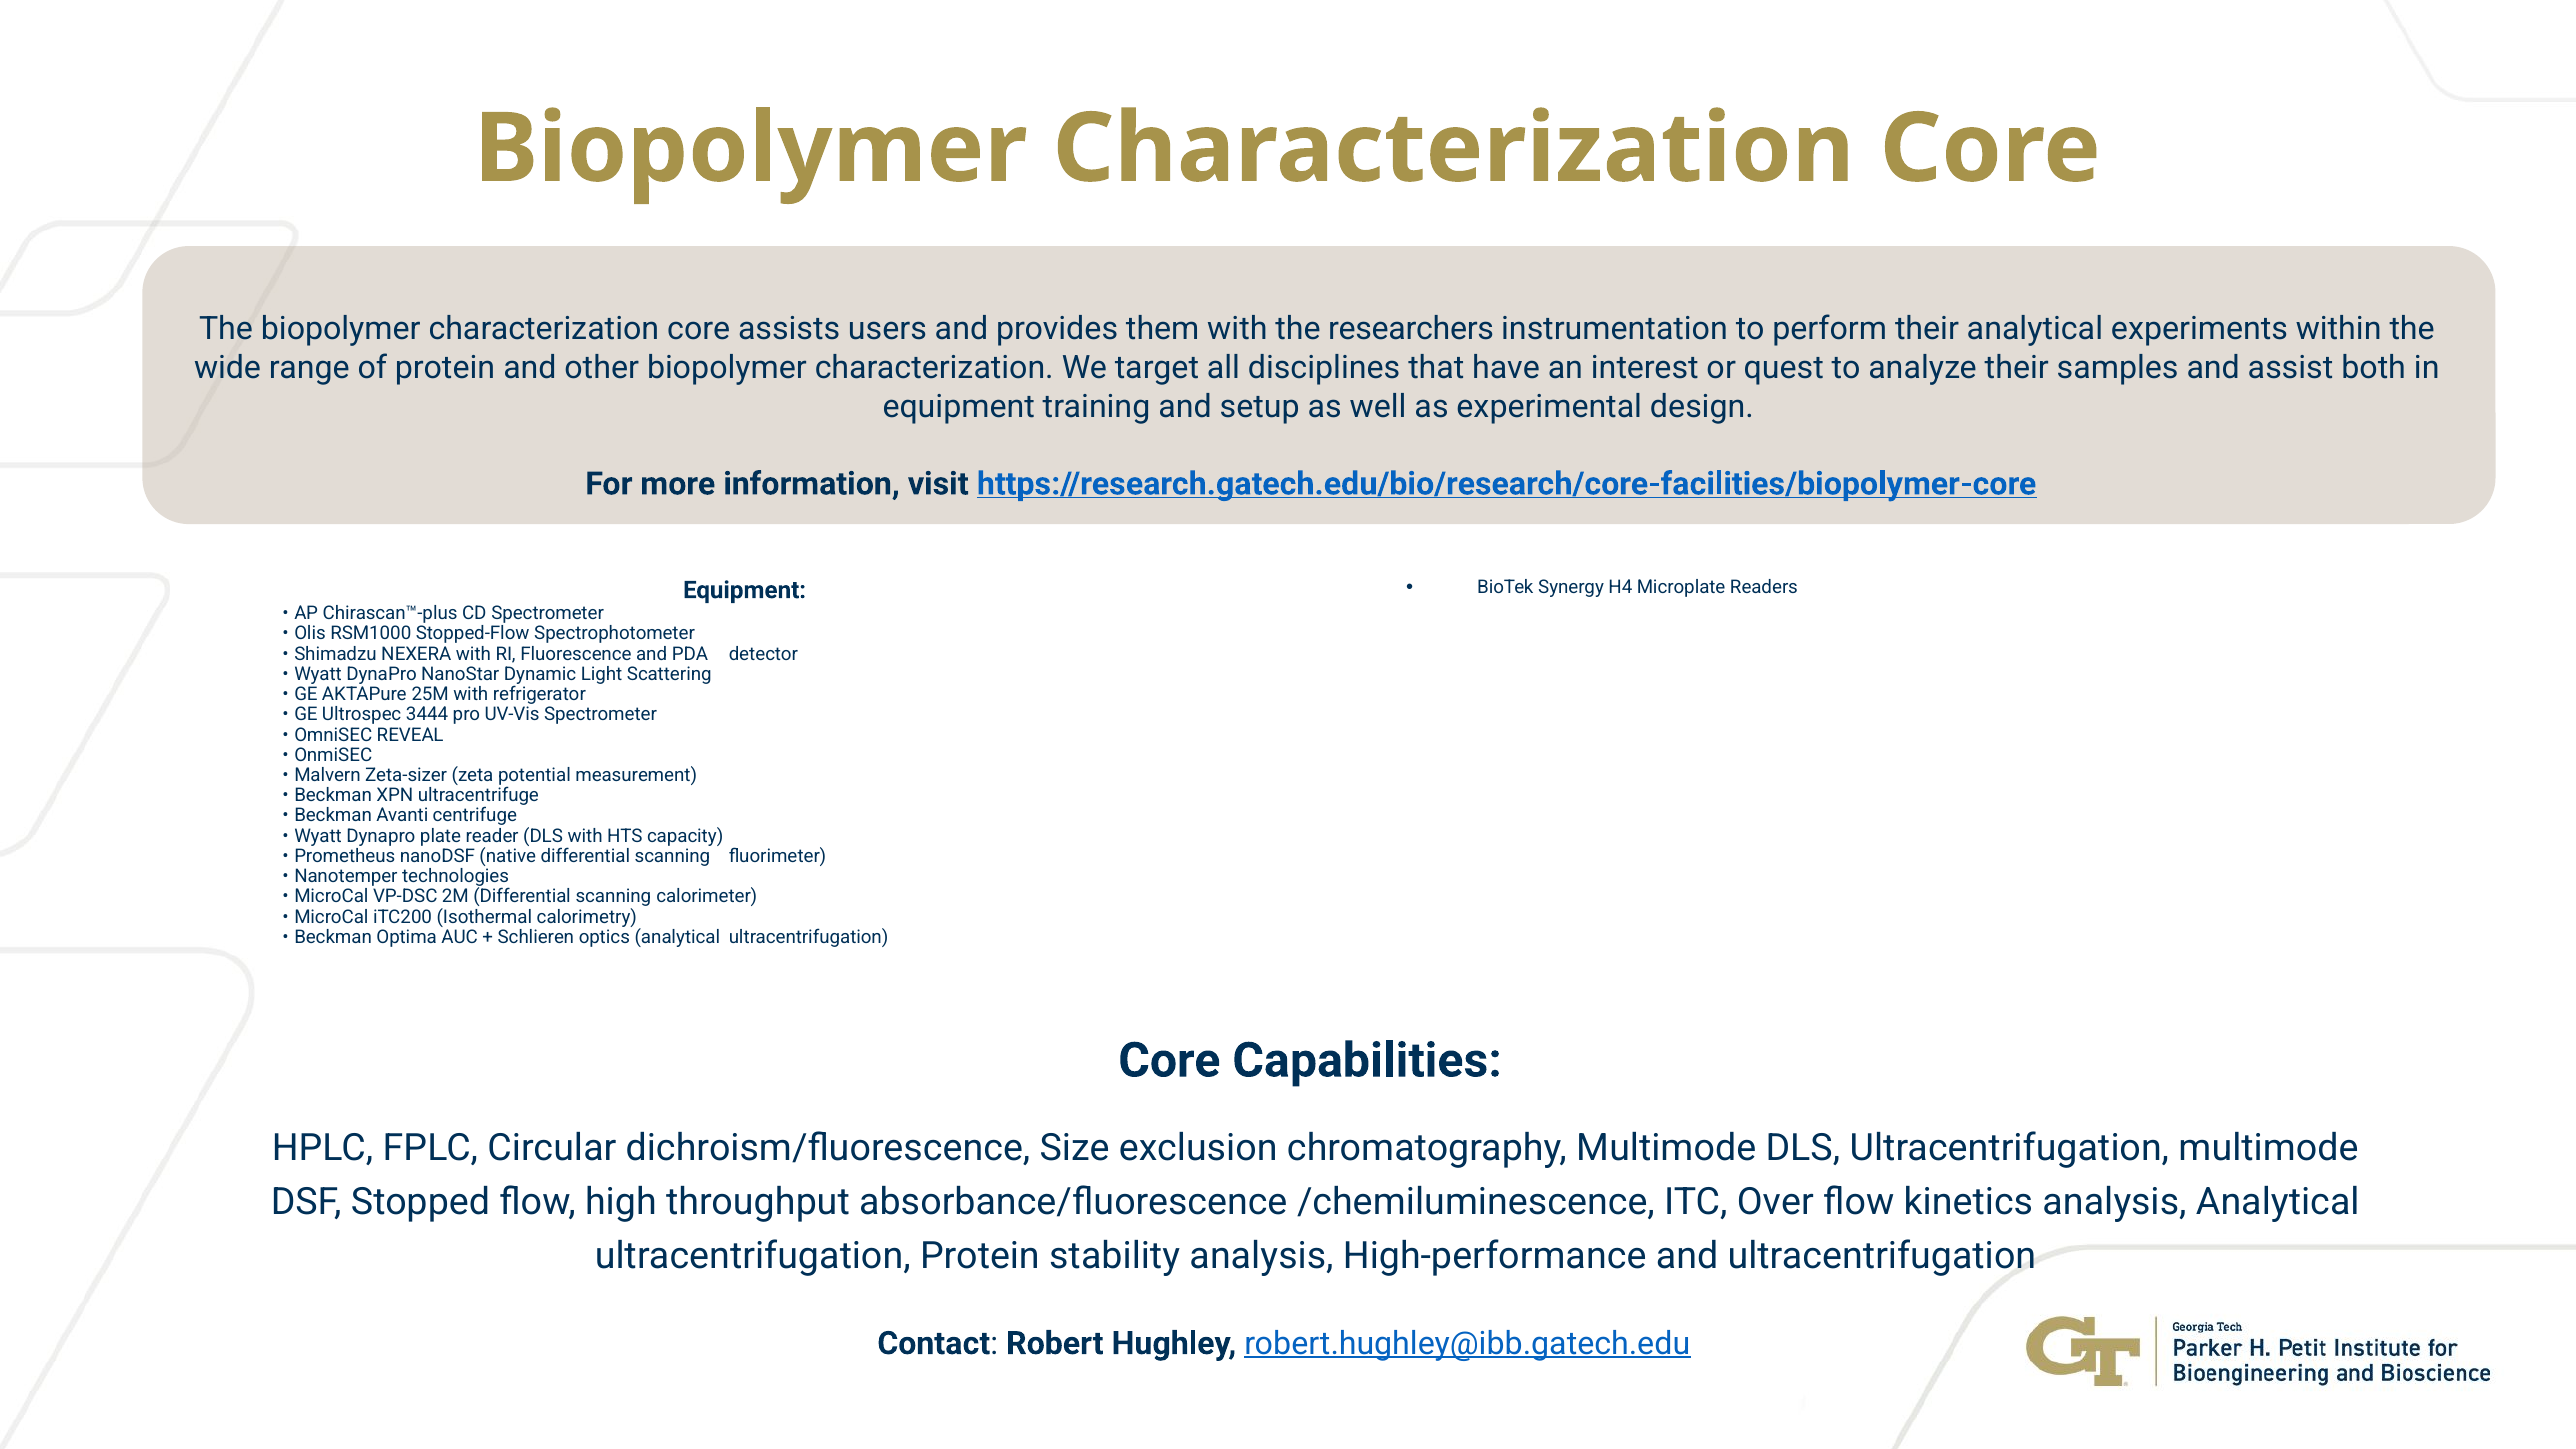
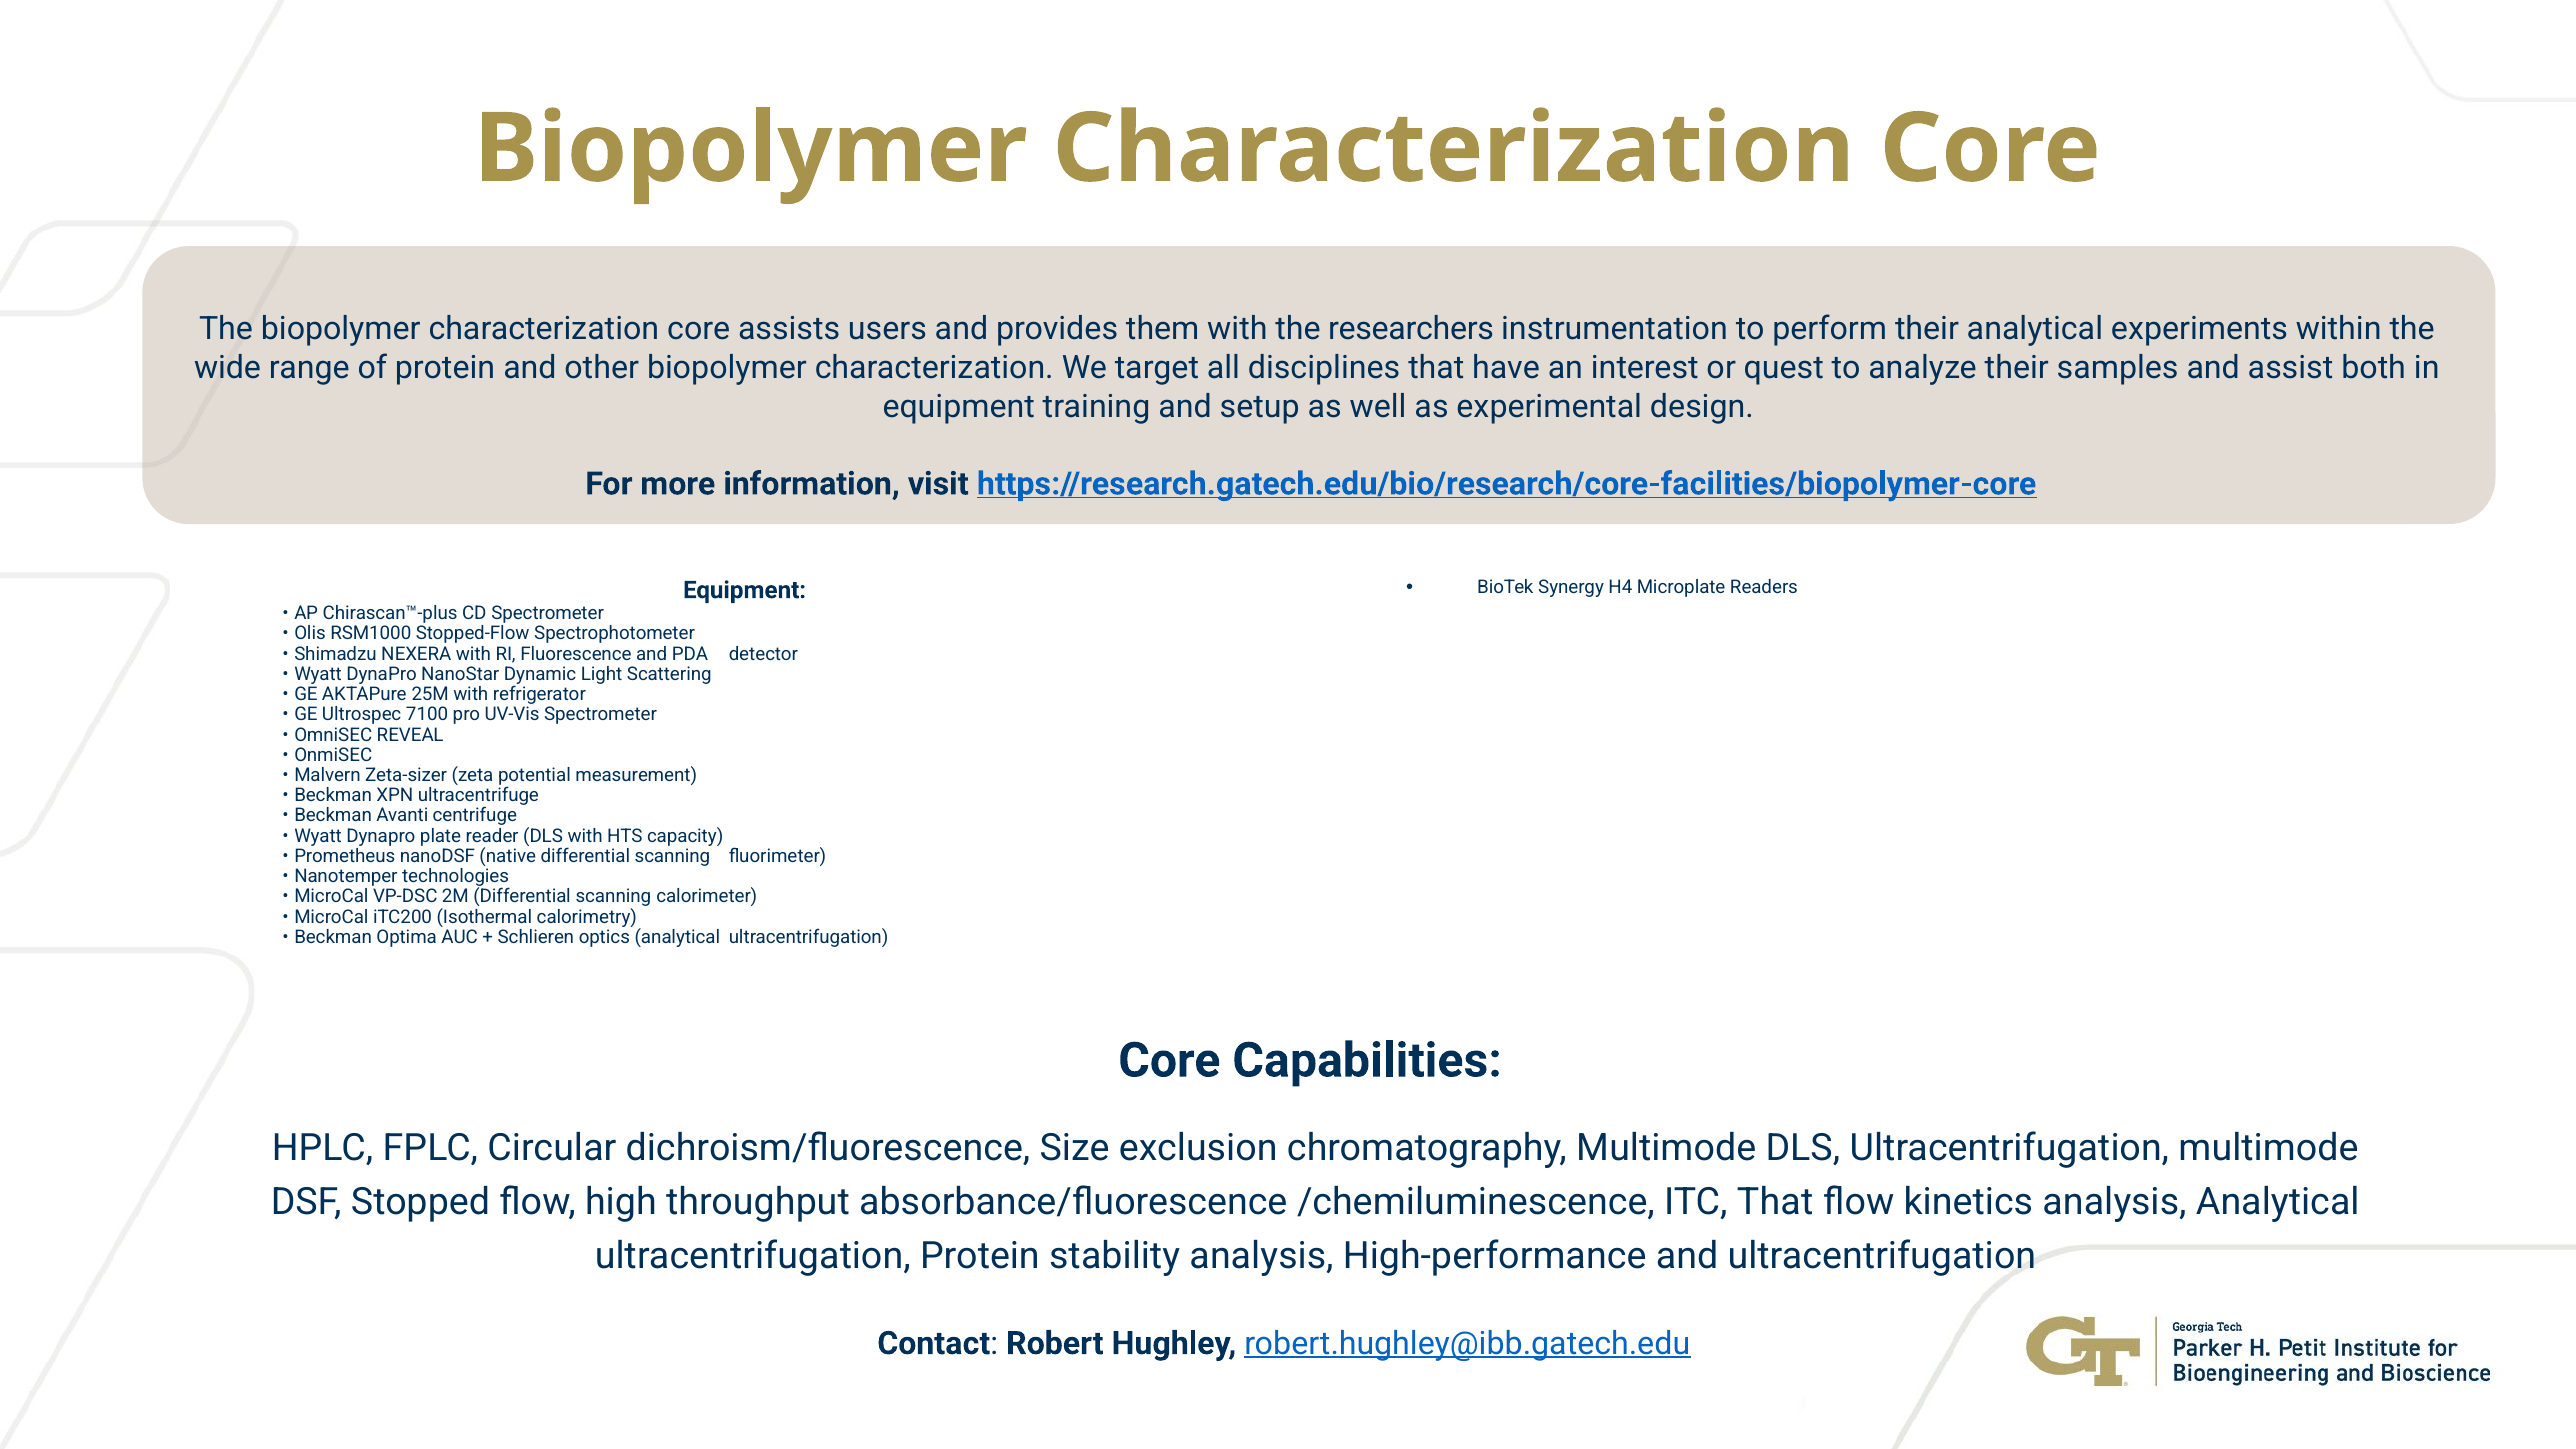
3444: 3444 -> 7100
ITC Over: Over -> That
